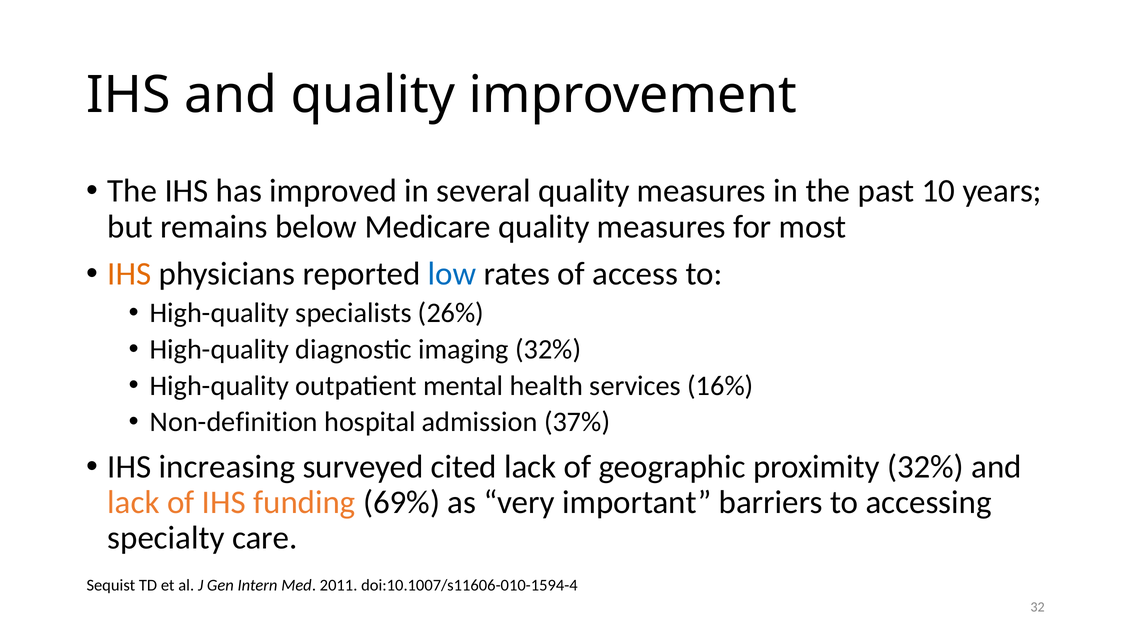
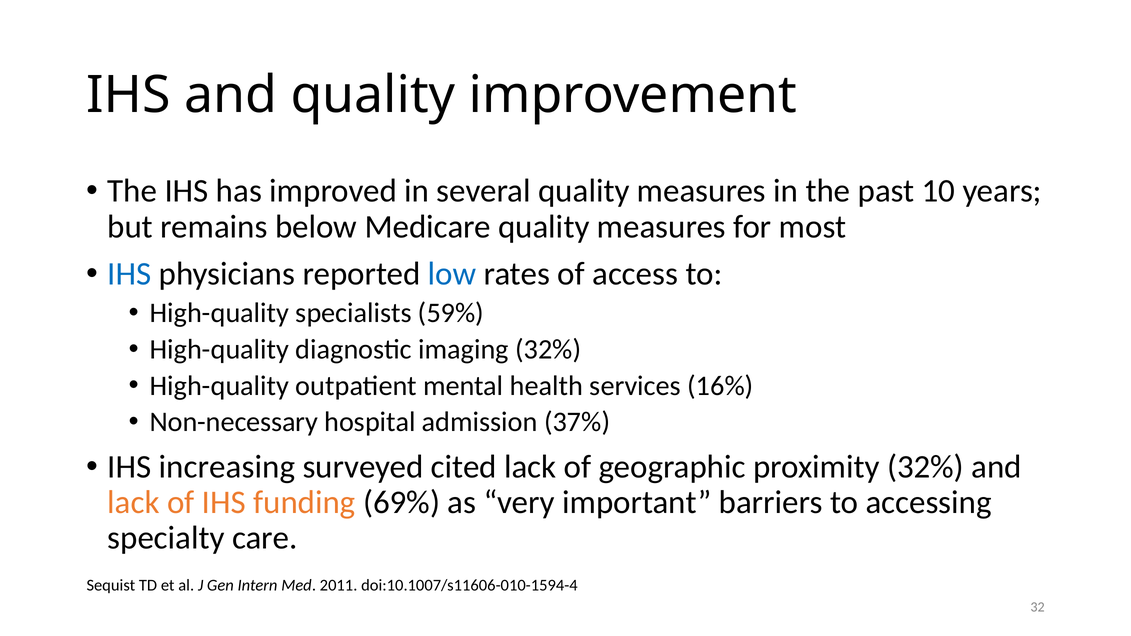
IHS at (129, 274) colour: orange -> blue
26%: 26% -> 59%
Non-definition: Non-definition -> Non-necessary
